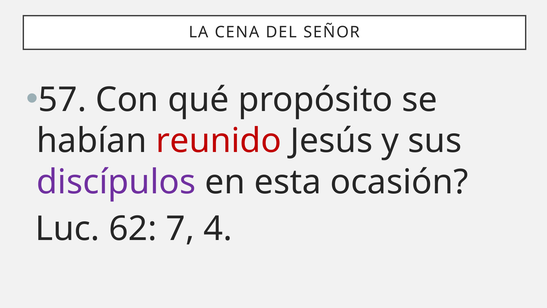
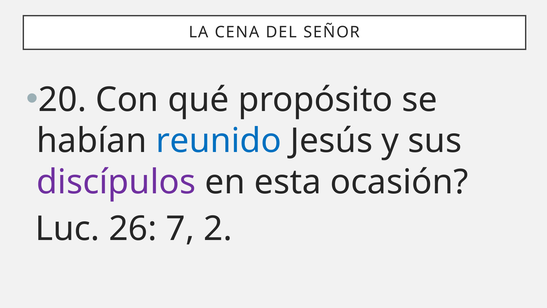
57: 57 -> 20
reunido colour: red -> blue
62: 62 -> 26
4: 4 -> 2
